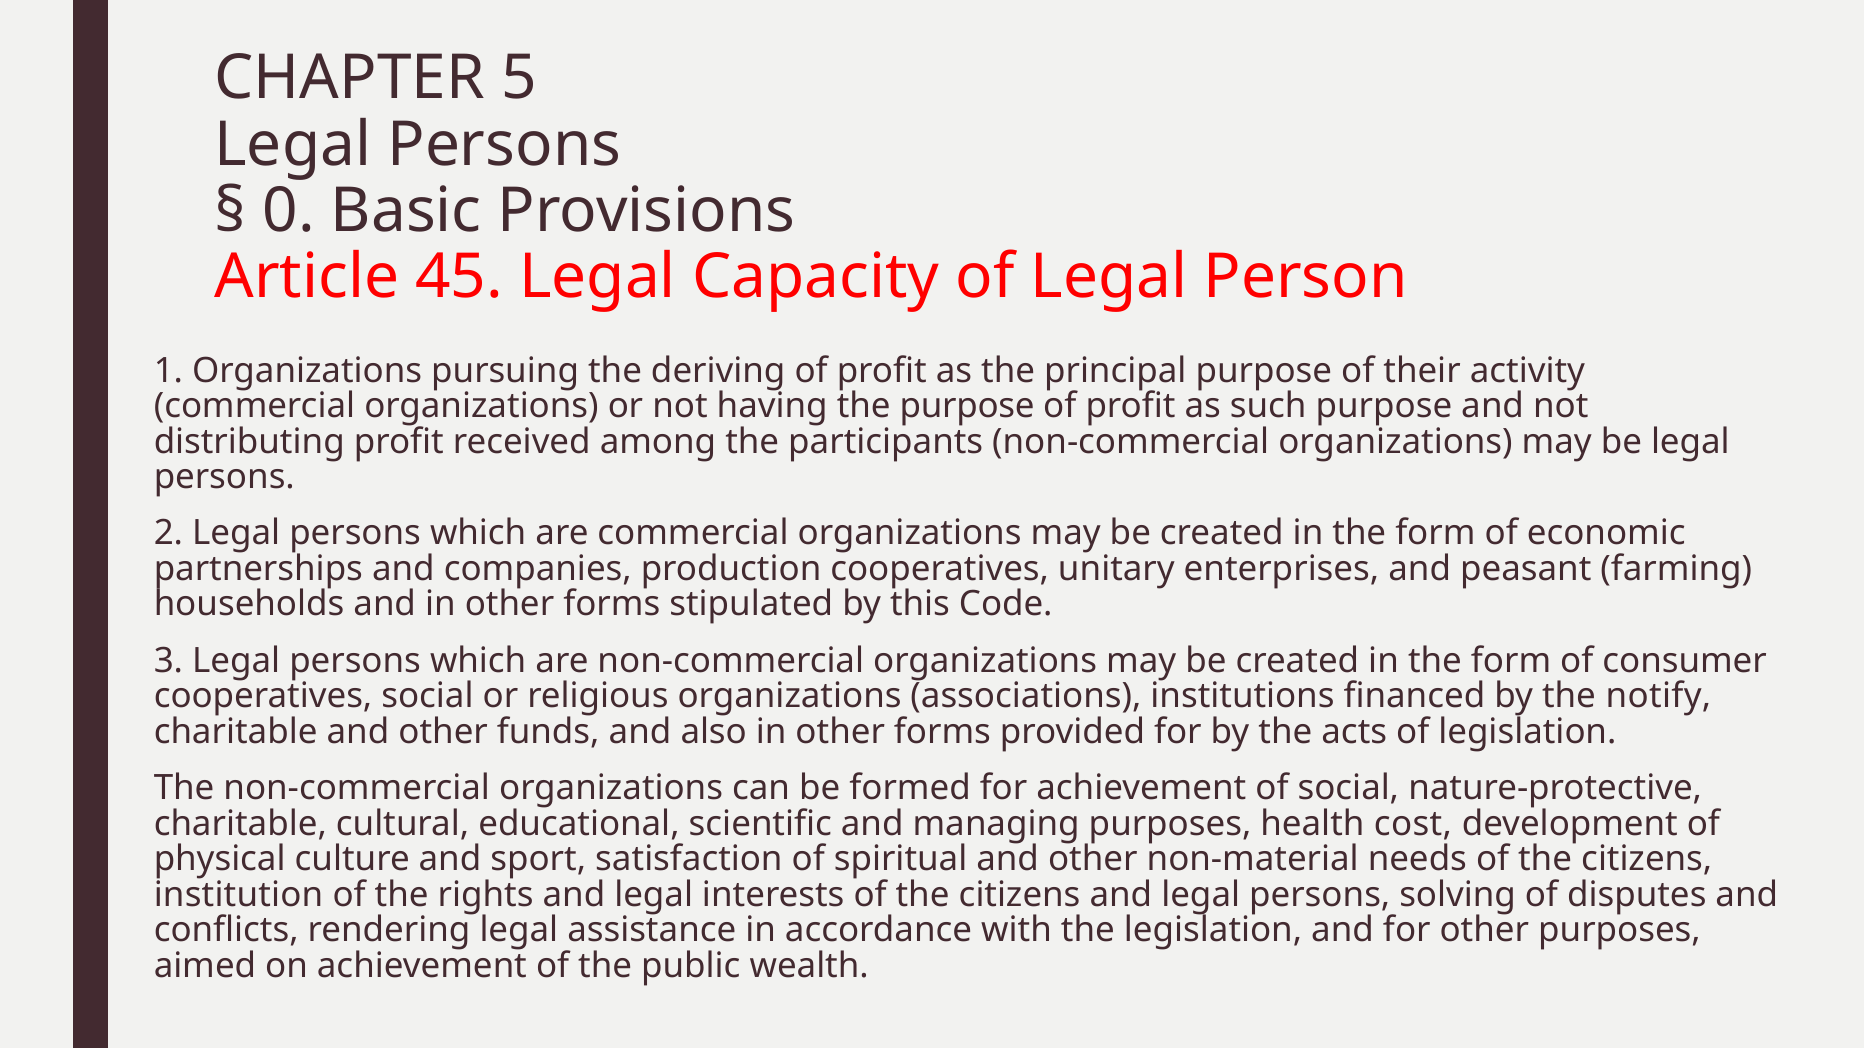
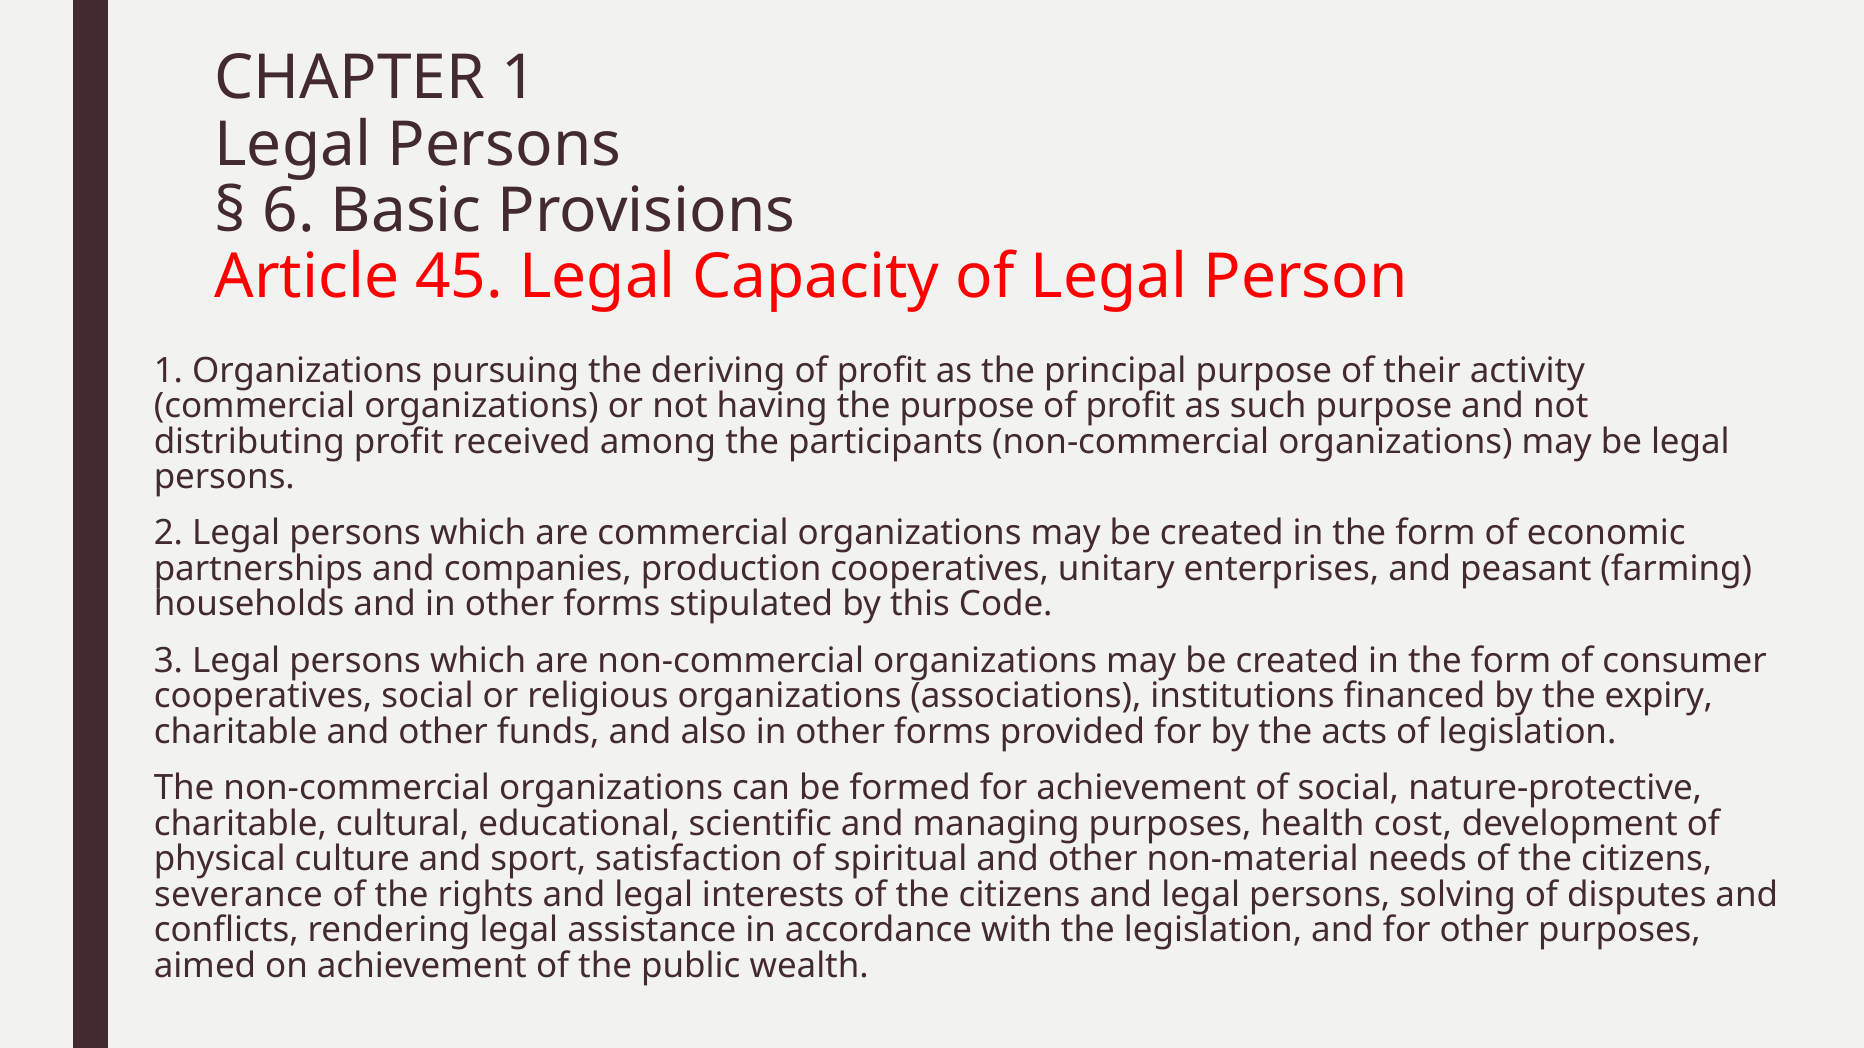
CHAPTER 5: 5 -> 1
0: 0 -> 6
notify: notify -> expiry
institution: institution -> severance
